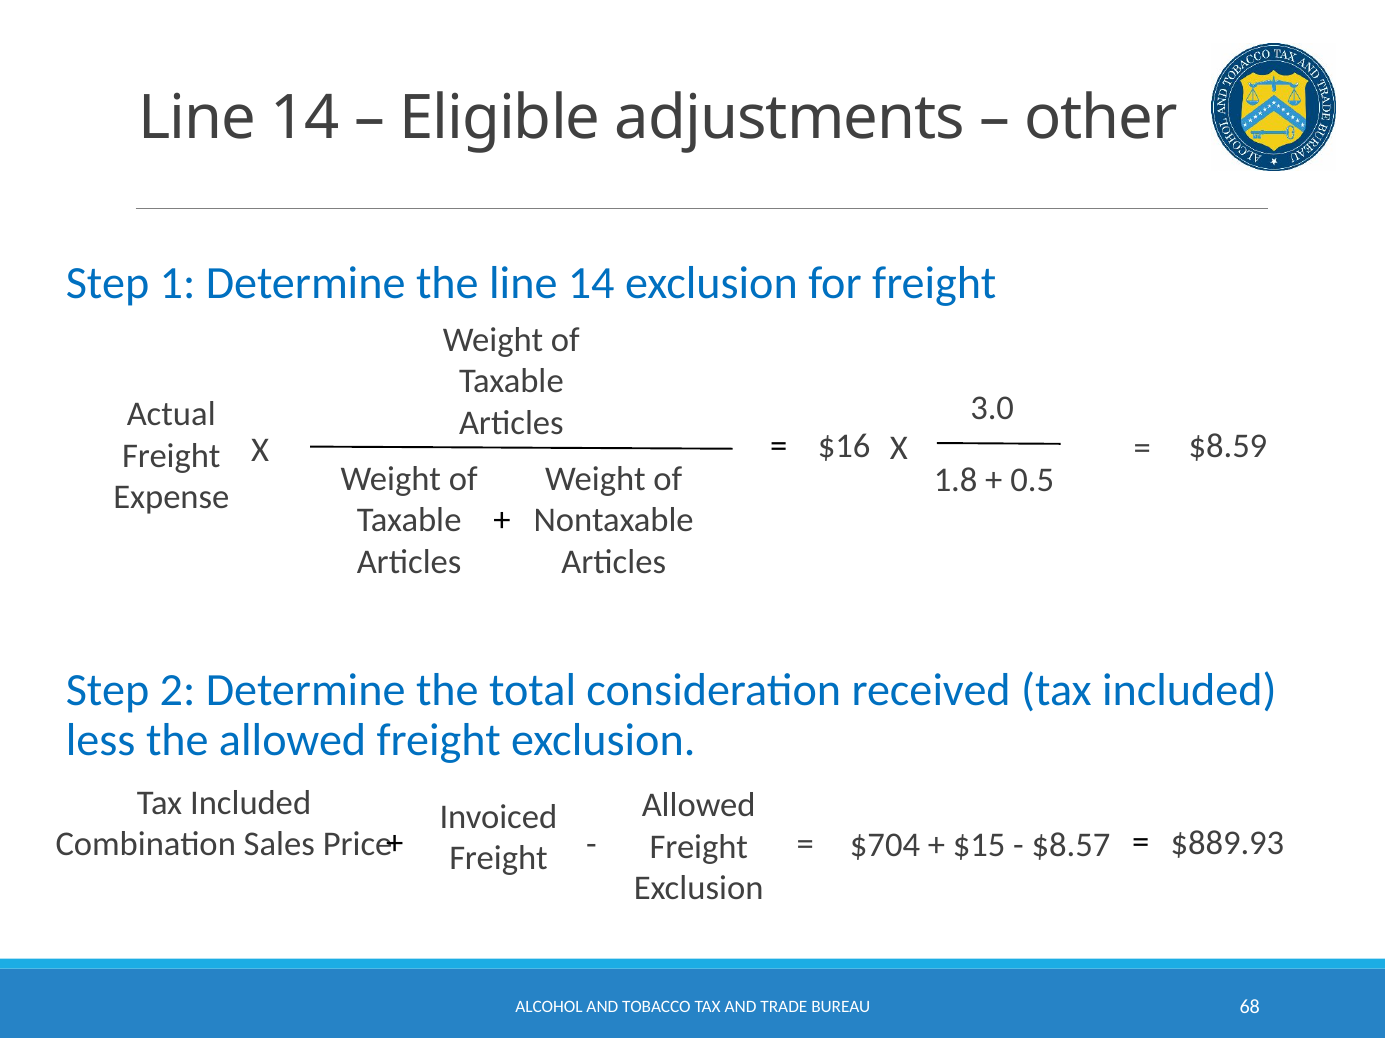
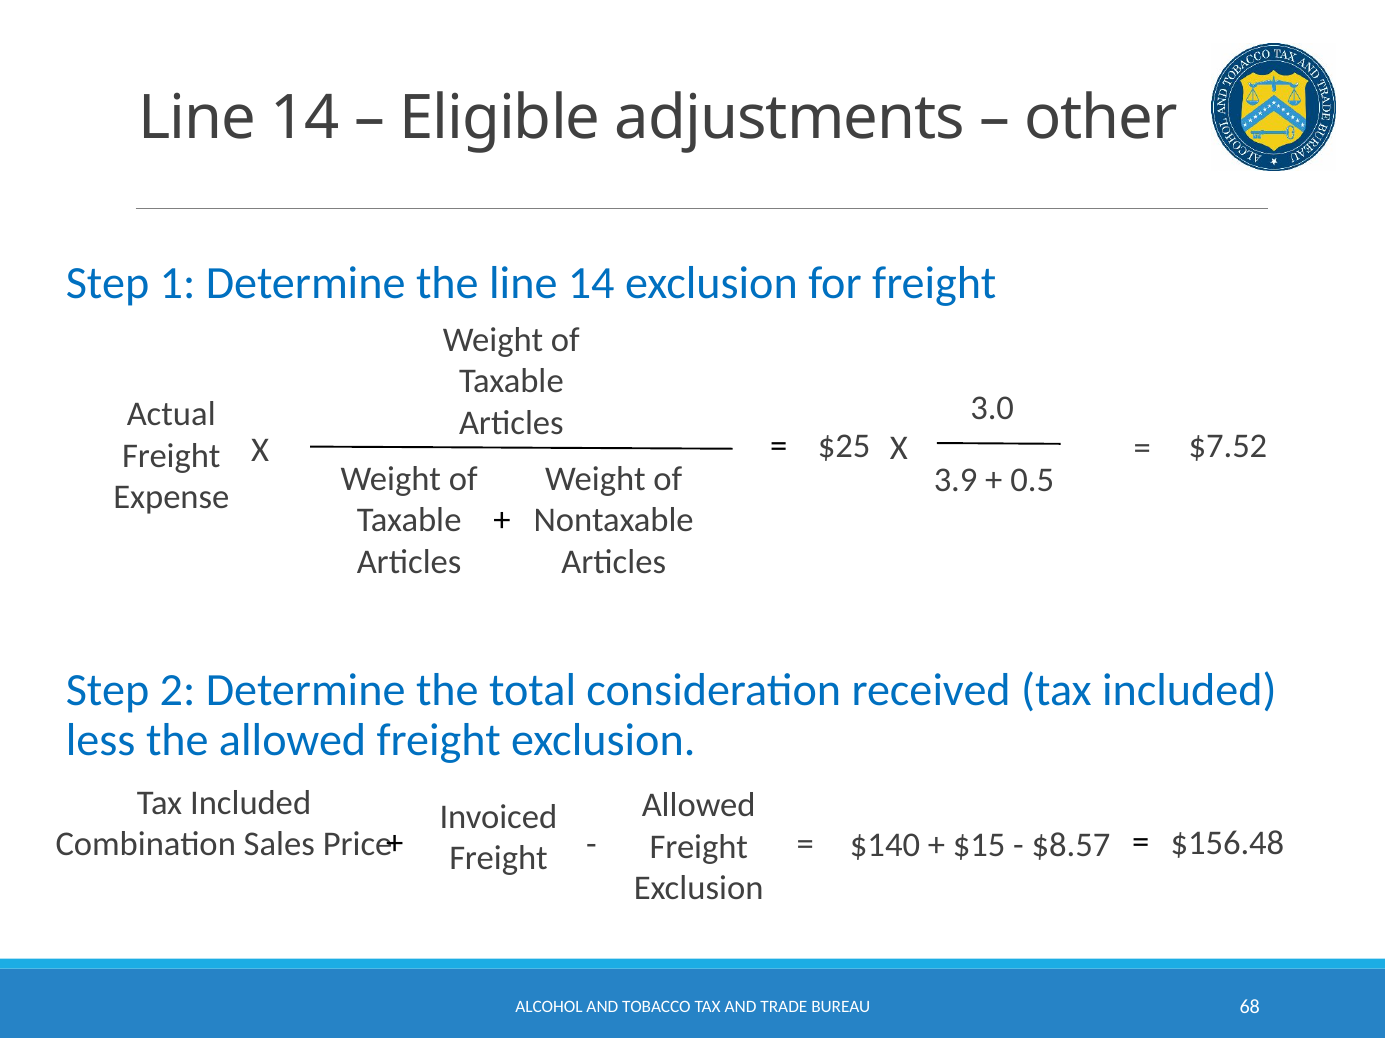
$16: $16 -> $25
$8.59: $8.59 -> $7.52
1.8: 1.8 -> 3.9
$704: $704 -> $140
$889.93: $889.93 -> $156.48
